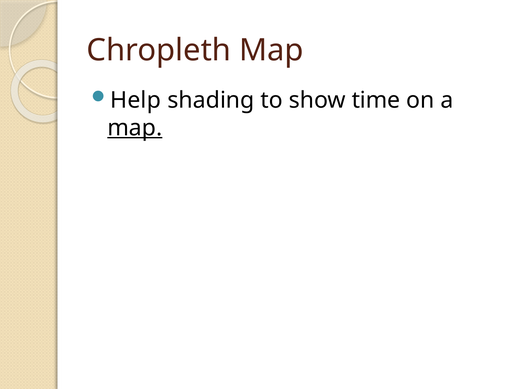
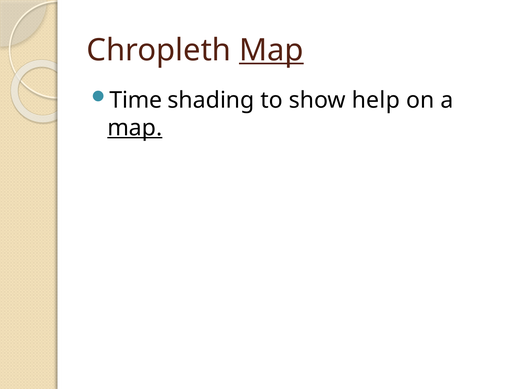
Map at (271, 50) underline: none -> present
Help: Help -> Time
time: time -> help
